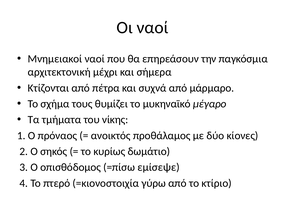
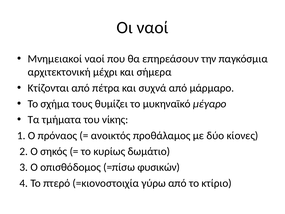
εμίσεψε: εμίσεψε -> φυσικών
